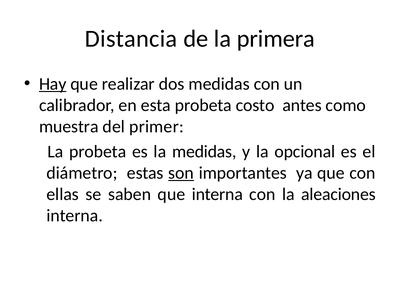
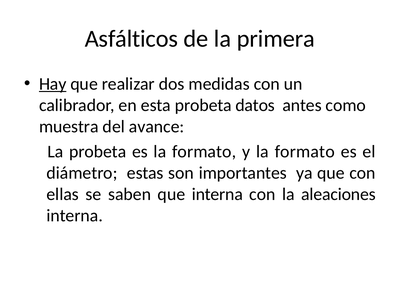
Distancia: Distancia -> Asfálticos
costo: costo -> datos
primer: primer -> avance
es la medidas: medidas -> formato
y la opcional: opcional -> formato
son underline: present -> none
